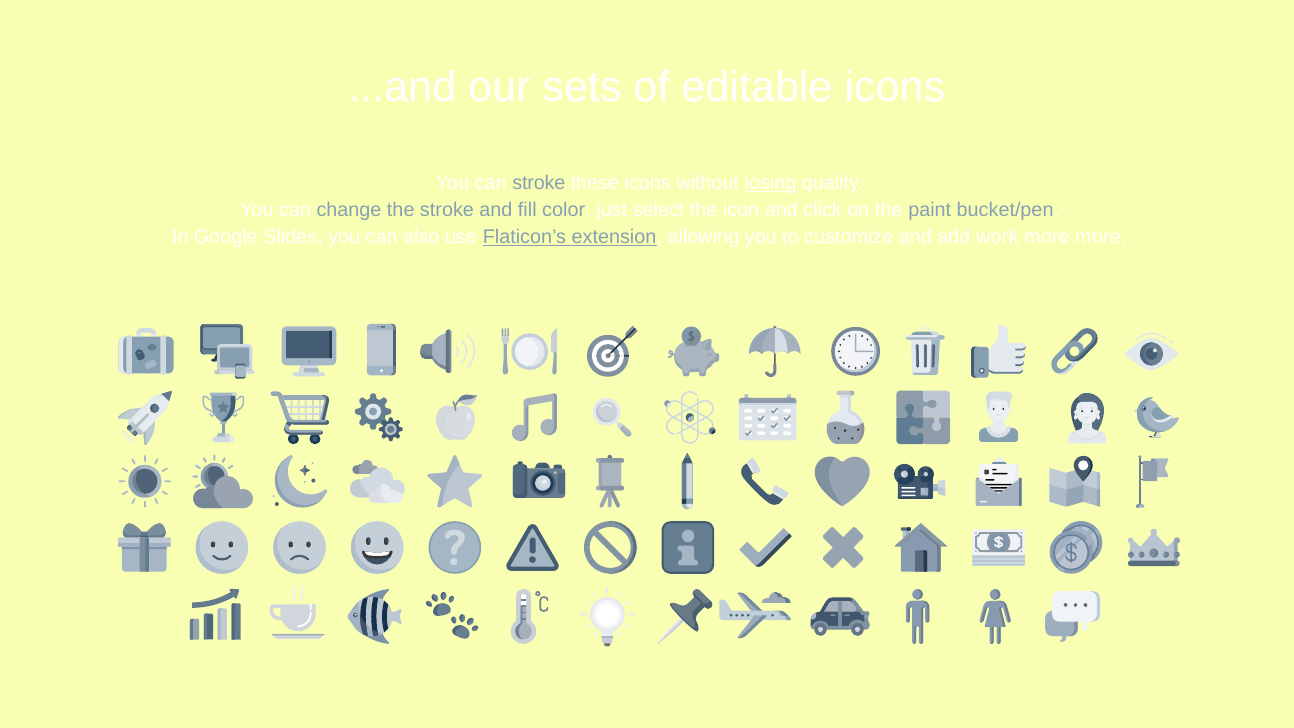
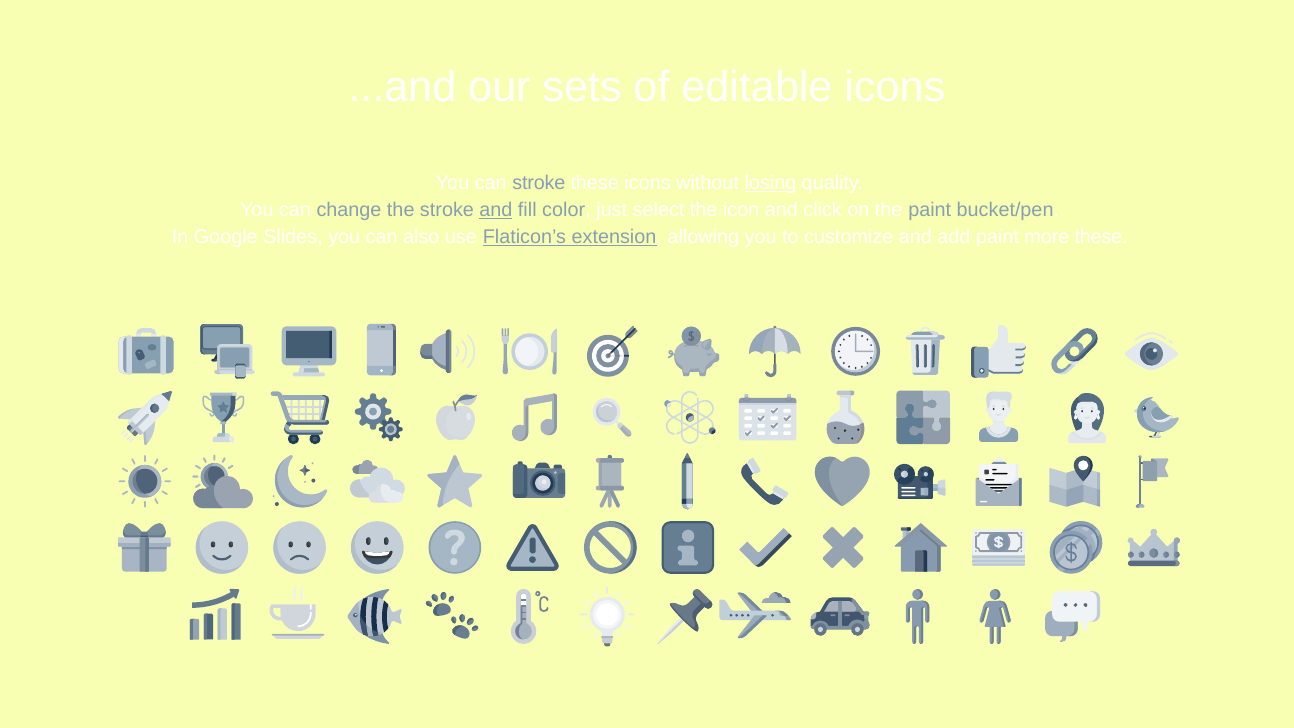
and at (496, 210) underline: none -> present
add work: work -> paint
more more: more -> these
